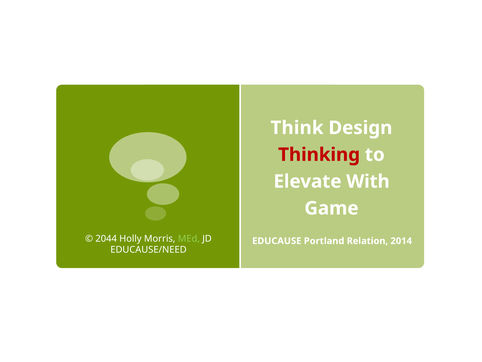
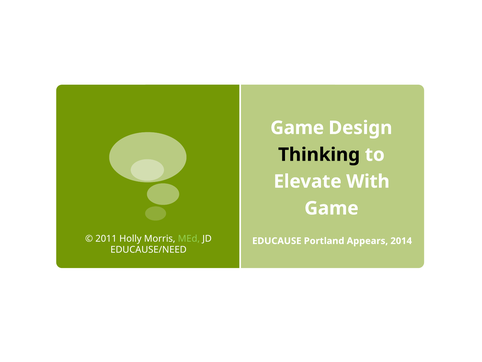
Think at (297, 128): Think -> Game
Thinking colour: red -> black
2044: 2044 -> 2011
Relation: Relation -> Appears
